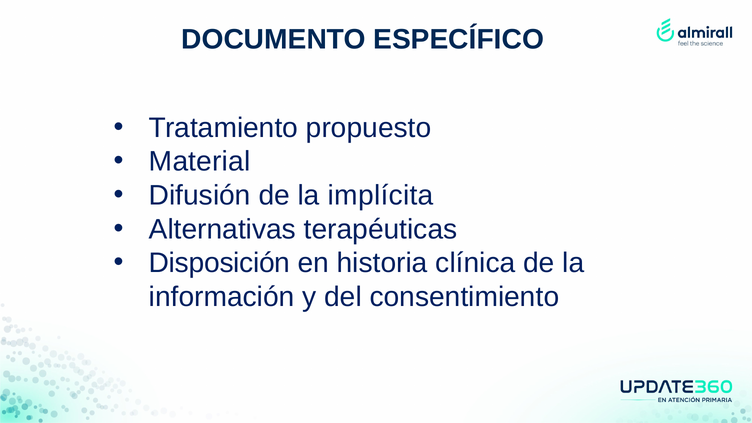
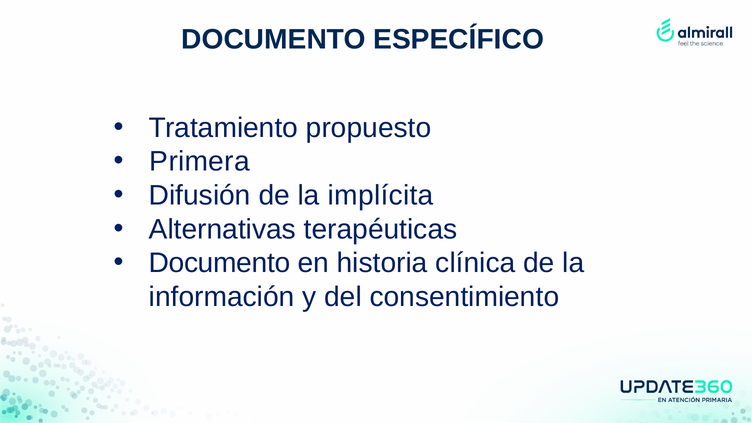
Material: Material -> Primera
Disposición at (220, 263): Disposición -> Documento
